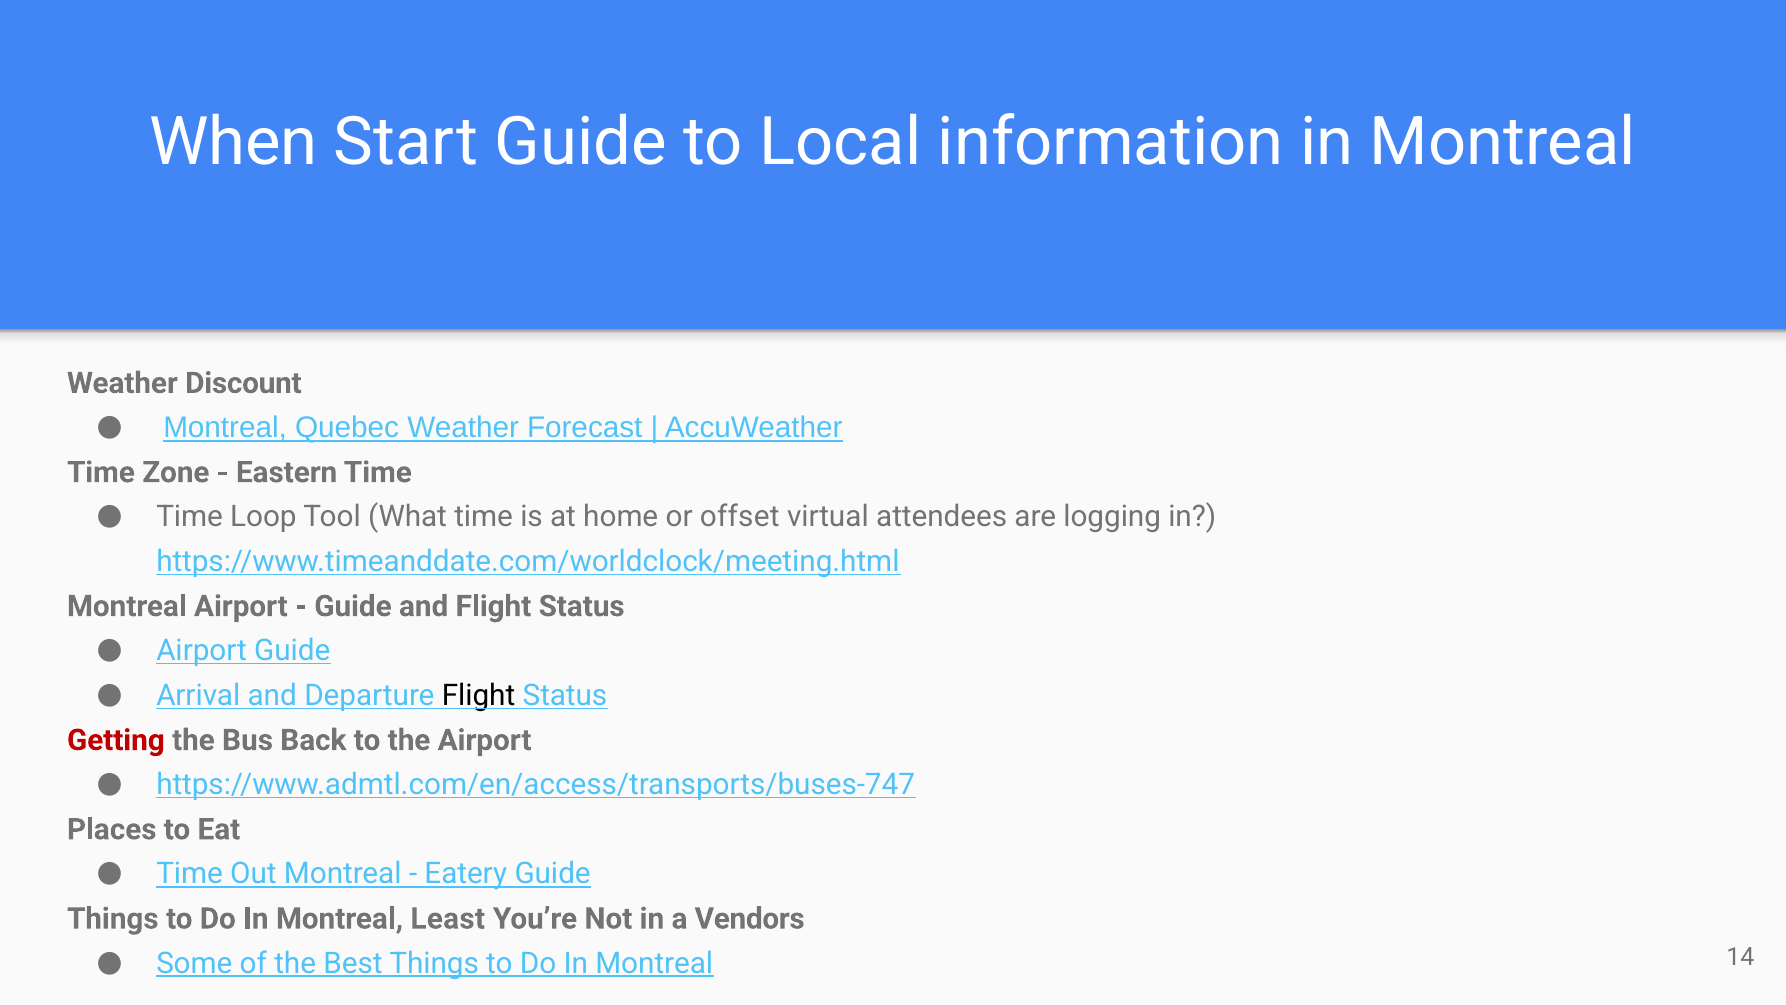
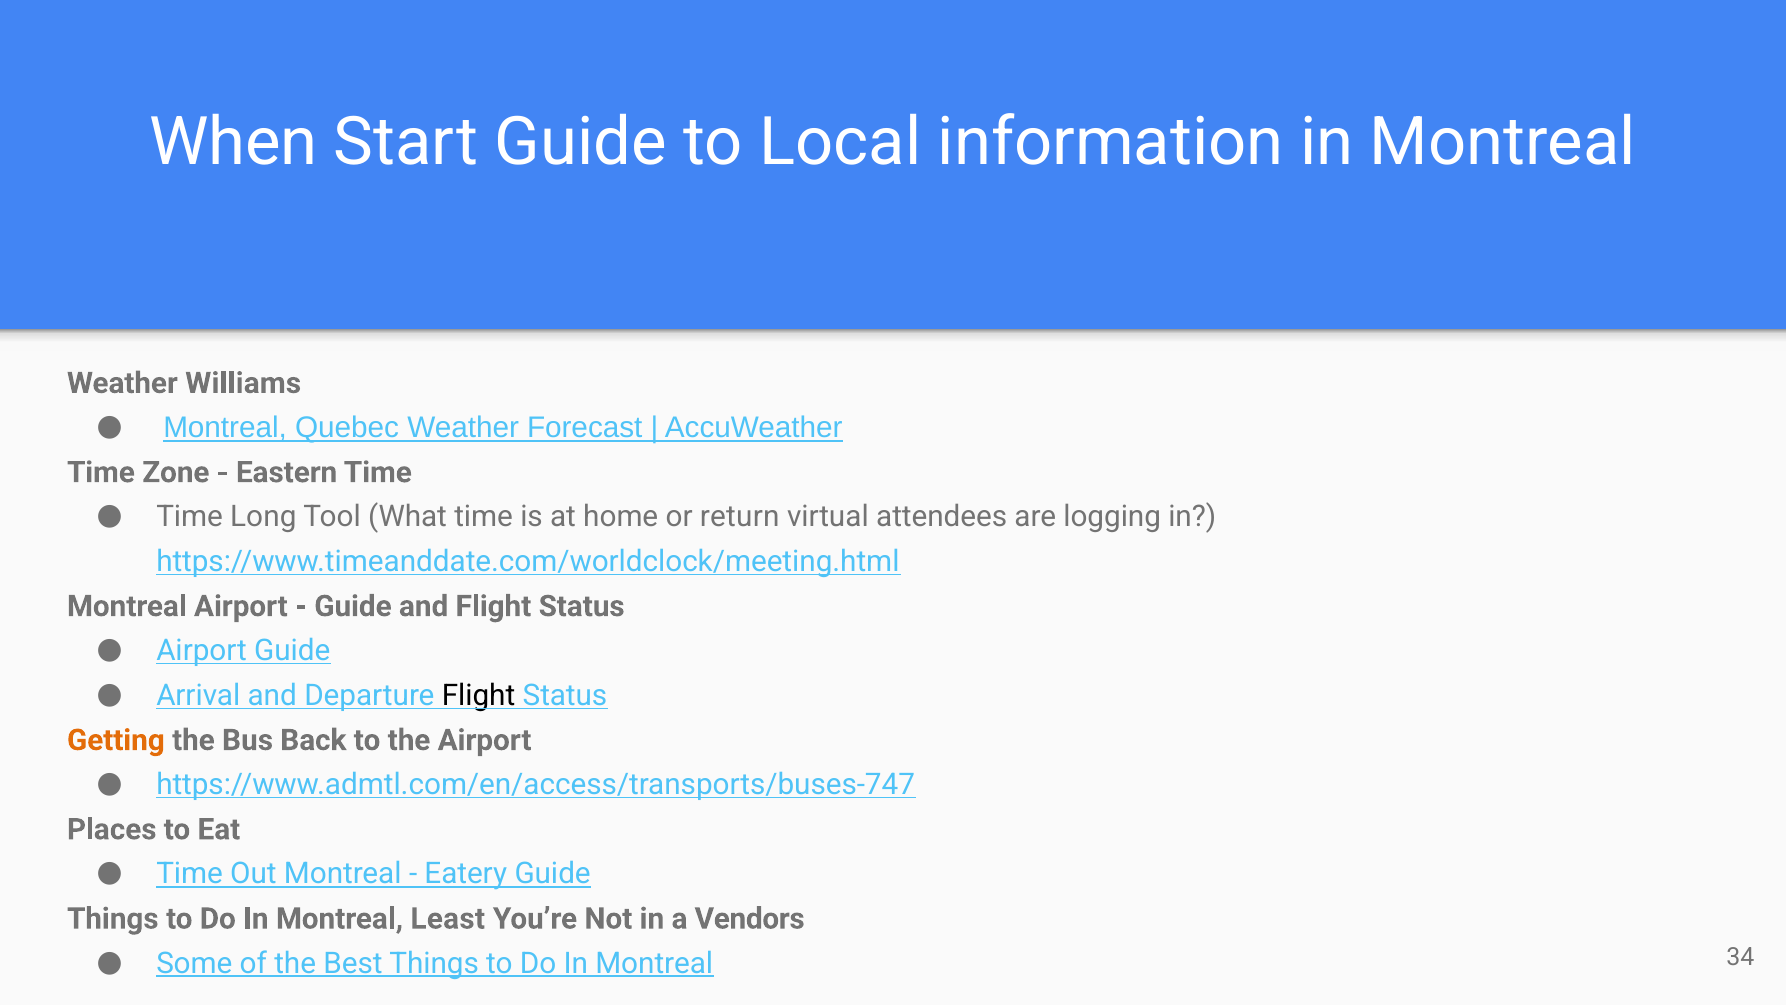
Discount: Discount -> Williams
Loop: Loop -> Long
offset: offset -> return
Getting colour: red -> orange
14: 14 -> 34
